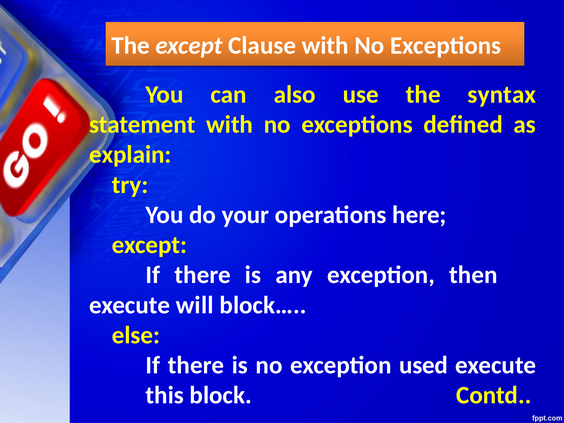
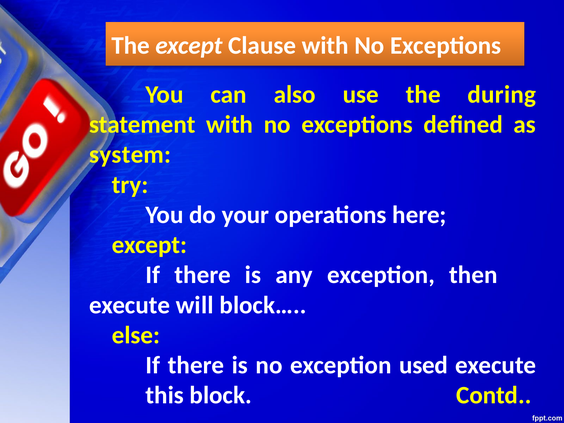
syntax: syntax -> during
explain: explain -> system
